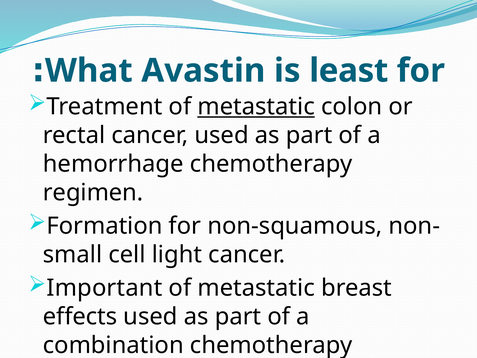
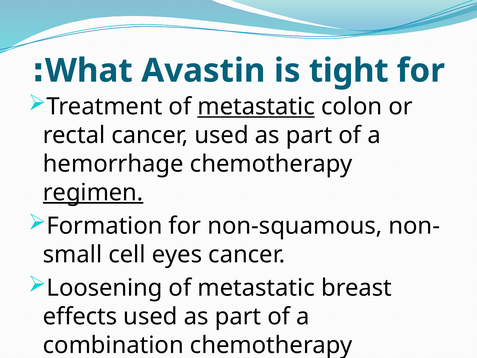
least: least -> tight
regimen at (93, 192) underline: none -> present
light: light -> eyes
Important: Important -> Loosening
